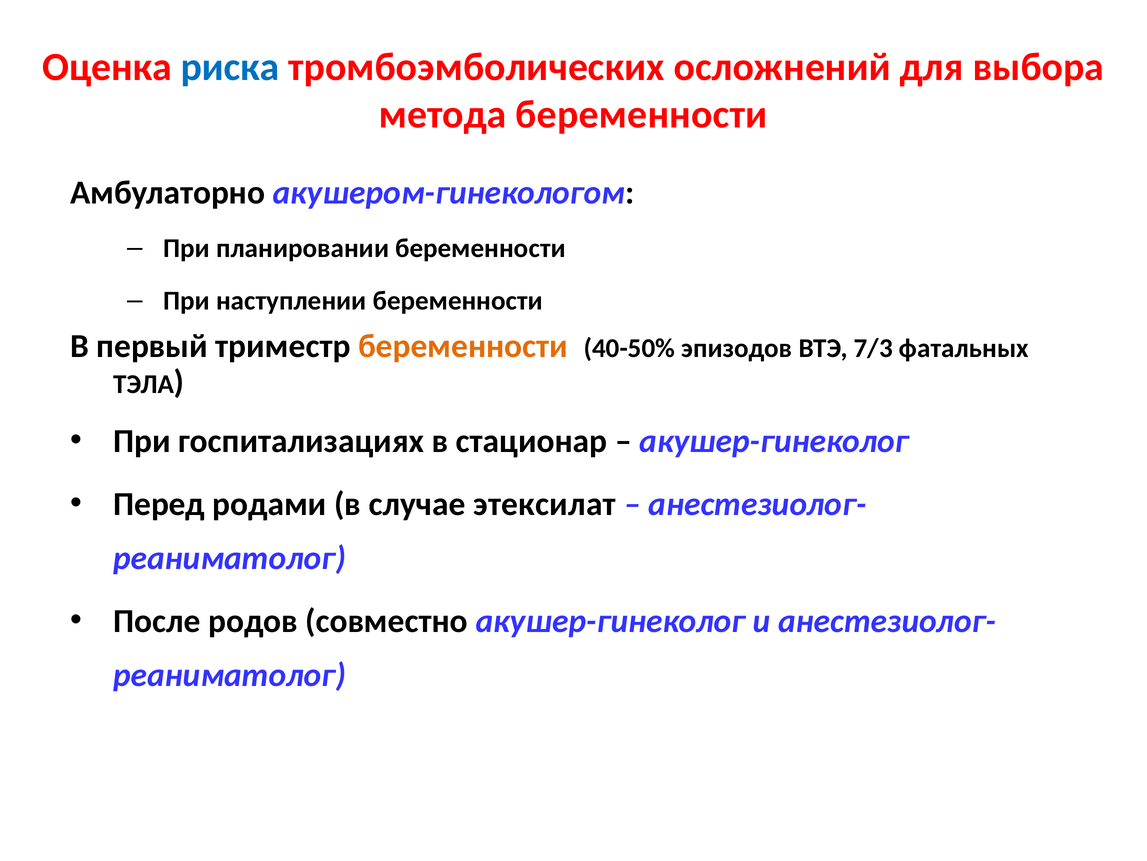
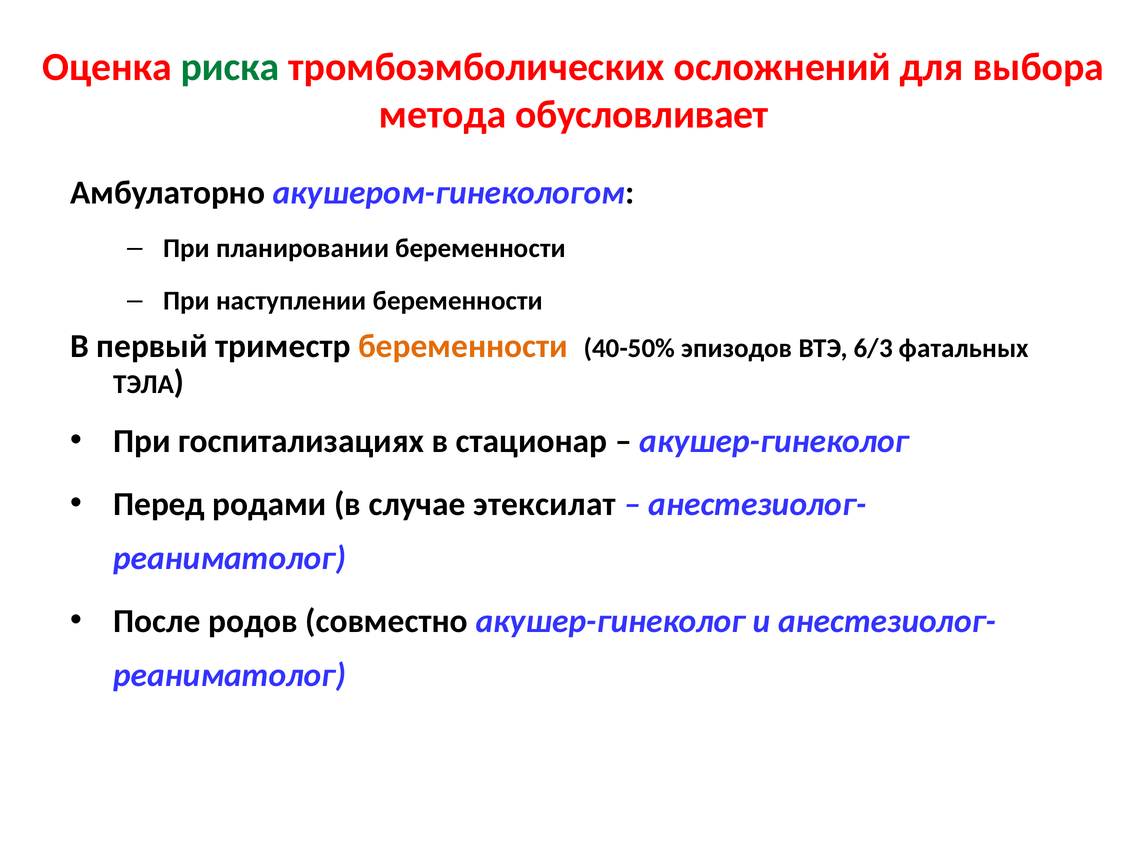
риска colour: blue -> green
метода беременности: беременности -> обусловливает
7/3: 7/3 -> 6/3
